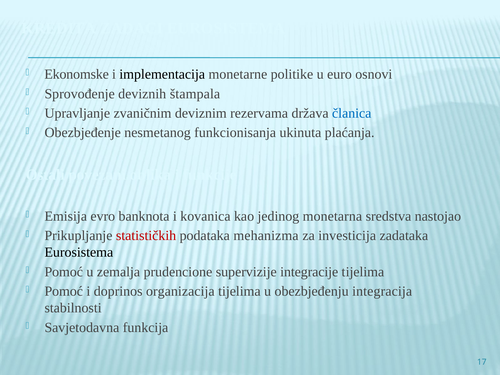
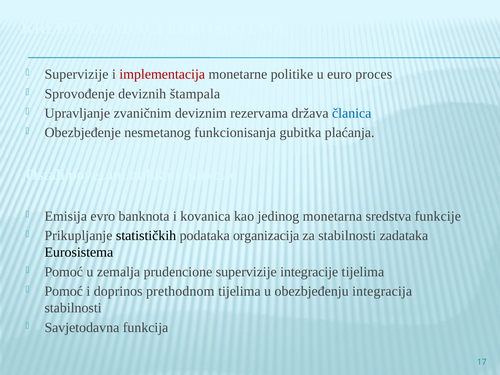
Ekonomske at (77, 74): Ekonomske -> Supervizije
implementacija colour: black -> red
osnovi: osnovi -> proces
ukinuta: ukinuta -> gubitka
sredstva nastojao: nastojao -> funkcije
statističkih colour: red -> black
mehanizma: mehanizma -> organizacija
za investicija: investicija -> stabilnosti
organizacija: organizacija -> prethodnom
